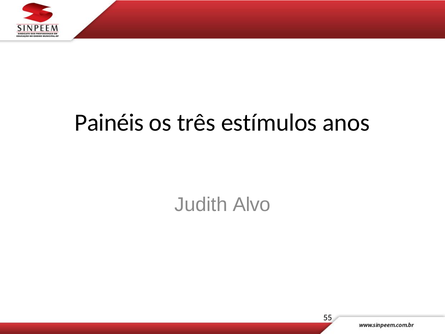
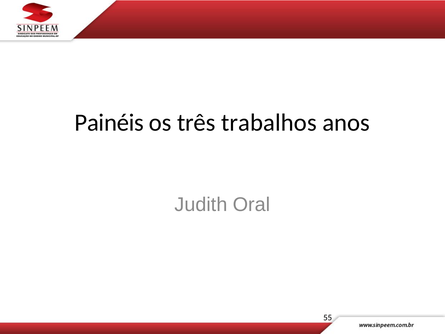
estímulos: estímulos -> trabalhos
Alvo: Alvo -> Oral
